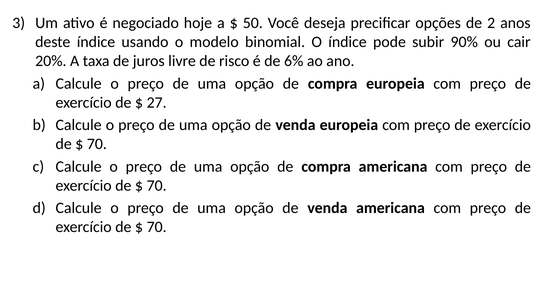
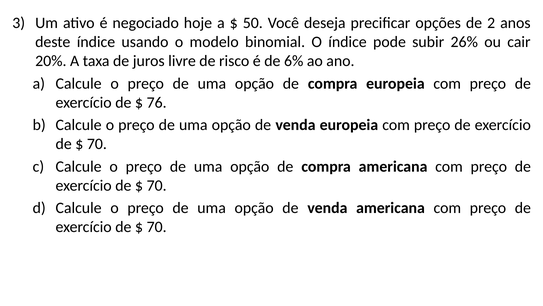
90%: 90% -> 26%
27: 27 -> 76
